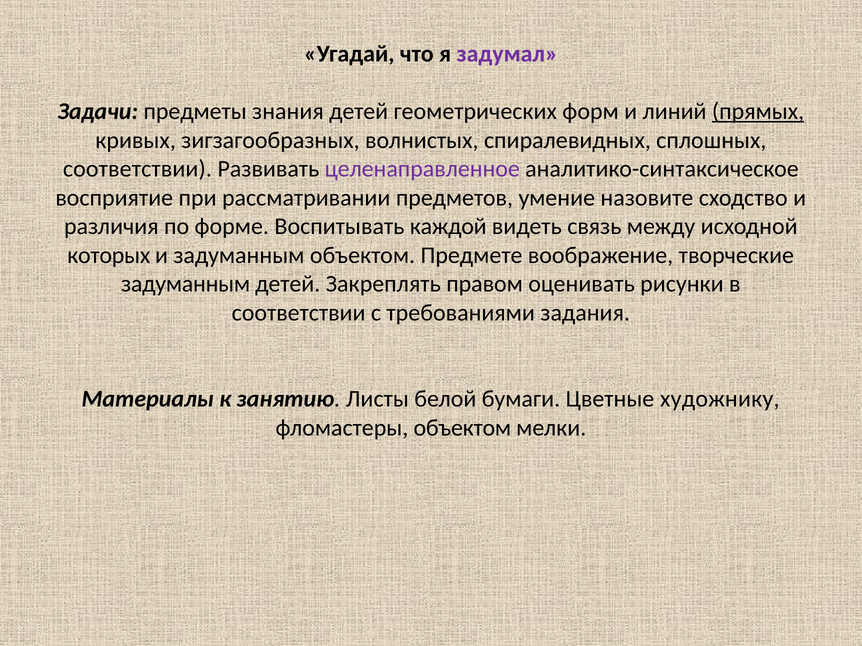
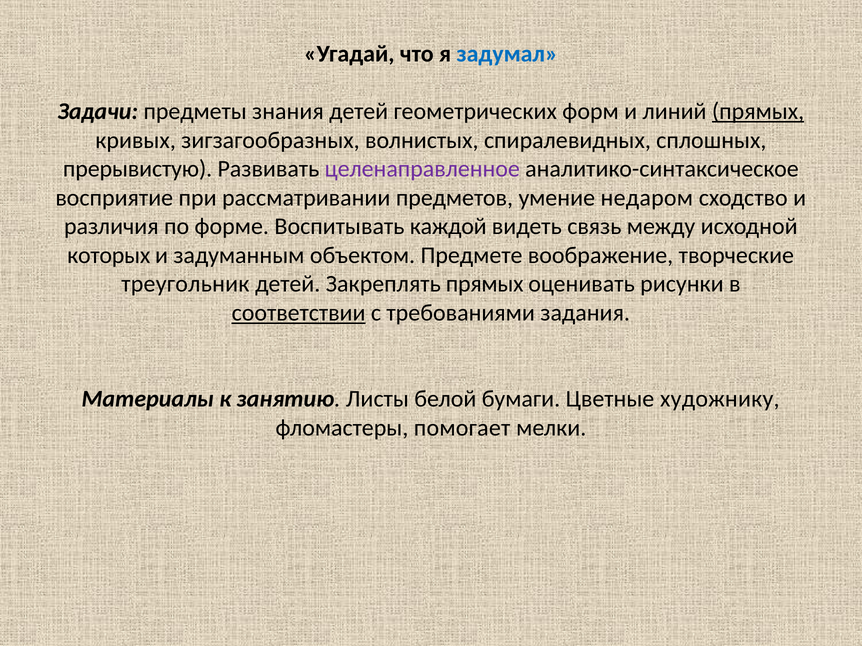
задумал colour: purple -> blue
соответствии at (137, 169): соответствии -> прерывистую
назовите: назовите -> недаром
задуманным at (186, 284): задуманным -> треугольник
Закреплять правом: правом -> прямых
соответствии at (299, 313) underline: none -> present
фломастеры объектом: объектом -> помогает
